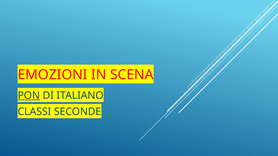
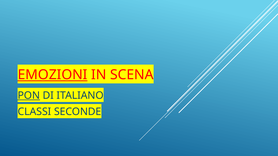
EMOZIONI underline: none -> present
